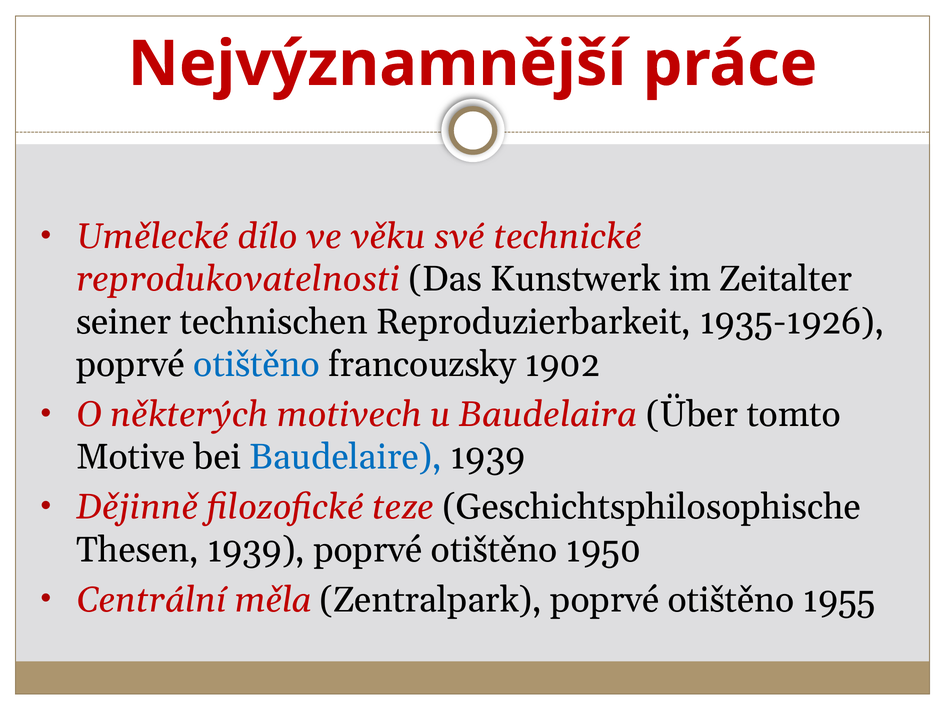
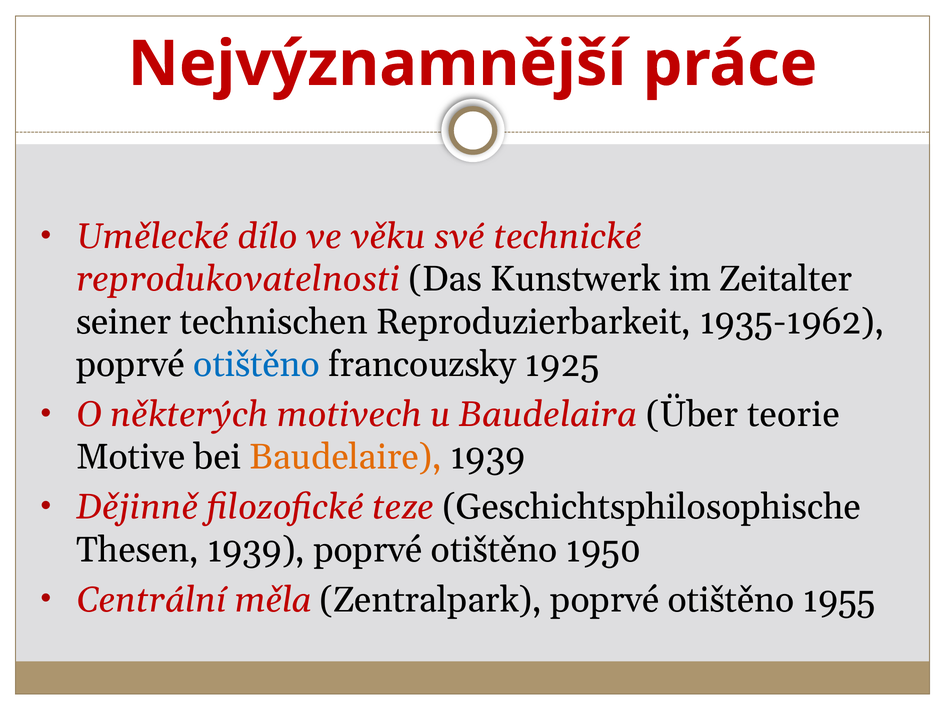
1935-1926: 1935-1926 -> 1935-1962
1902: 1902 -> 1925
tomto: tomto -> teorie
Baudelaire colour: blue -> orange
